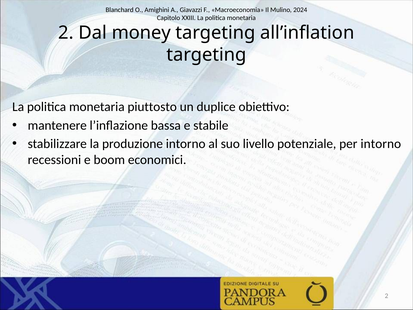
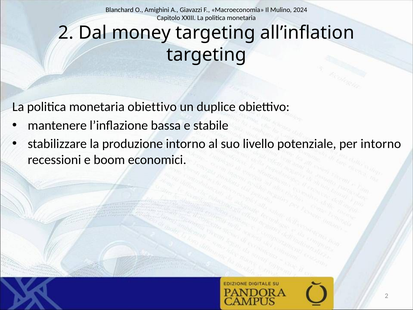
monetaria piuttosto: piuttosto -> obiettivo
